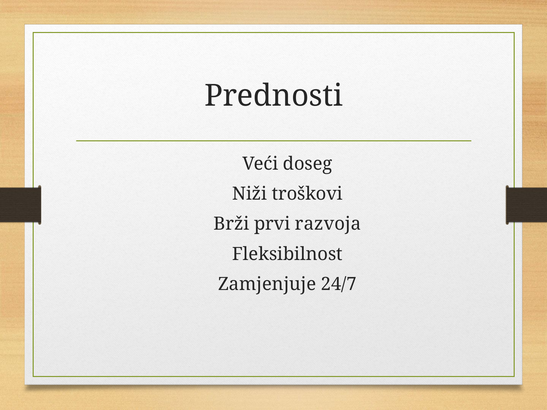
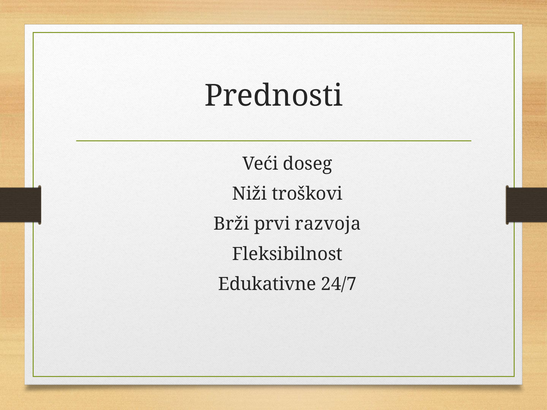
Zamjenjuje: Zamjenjuje -> Edukativne
